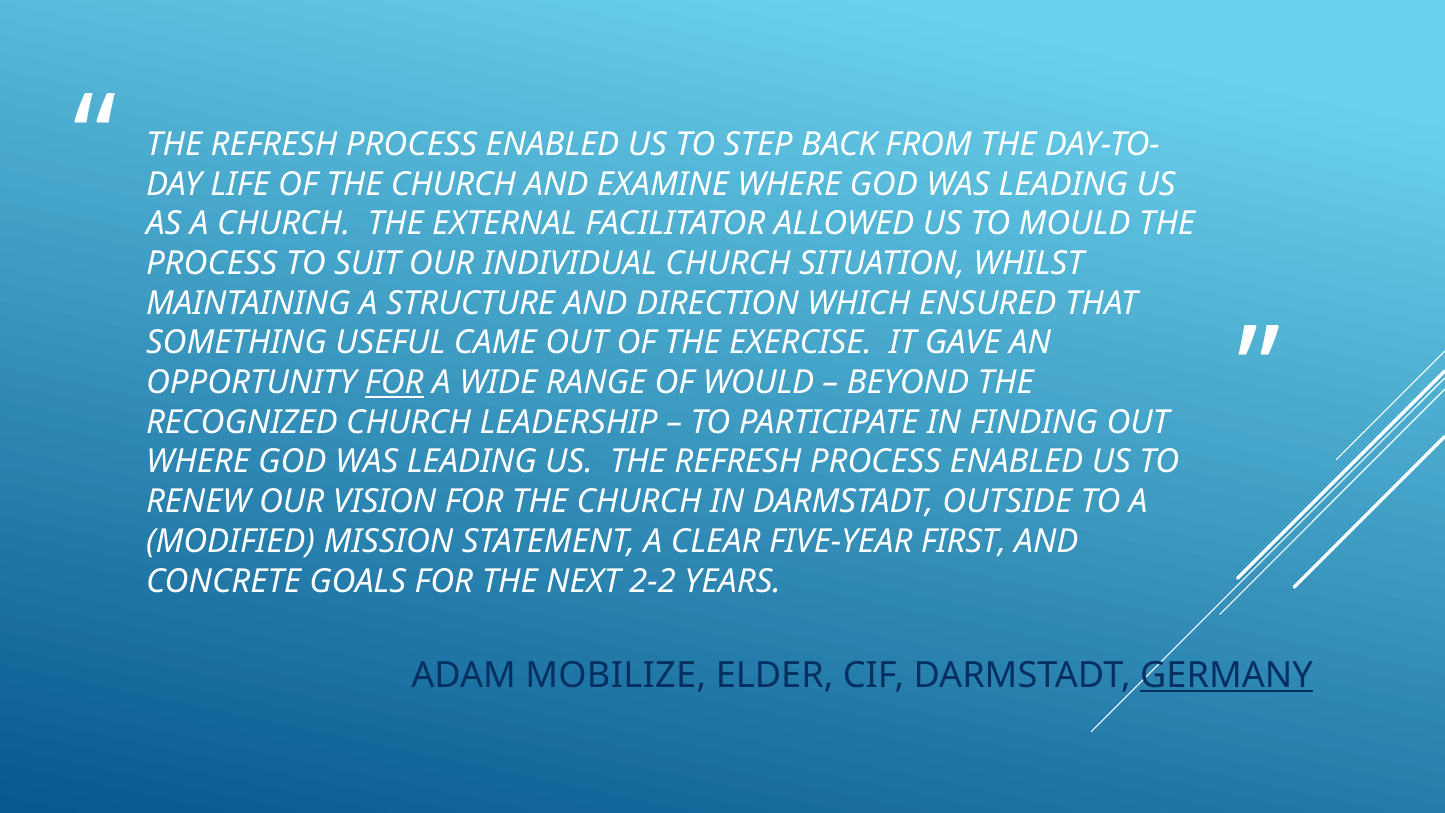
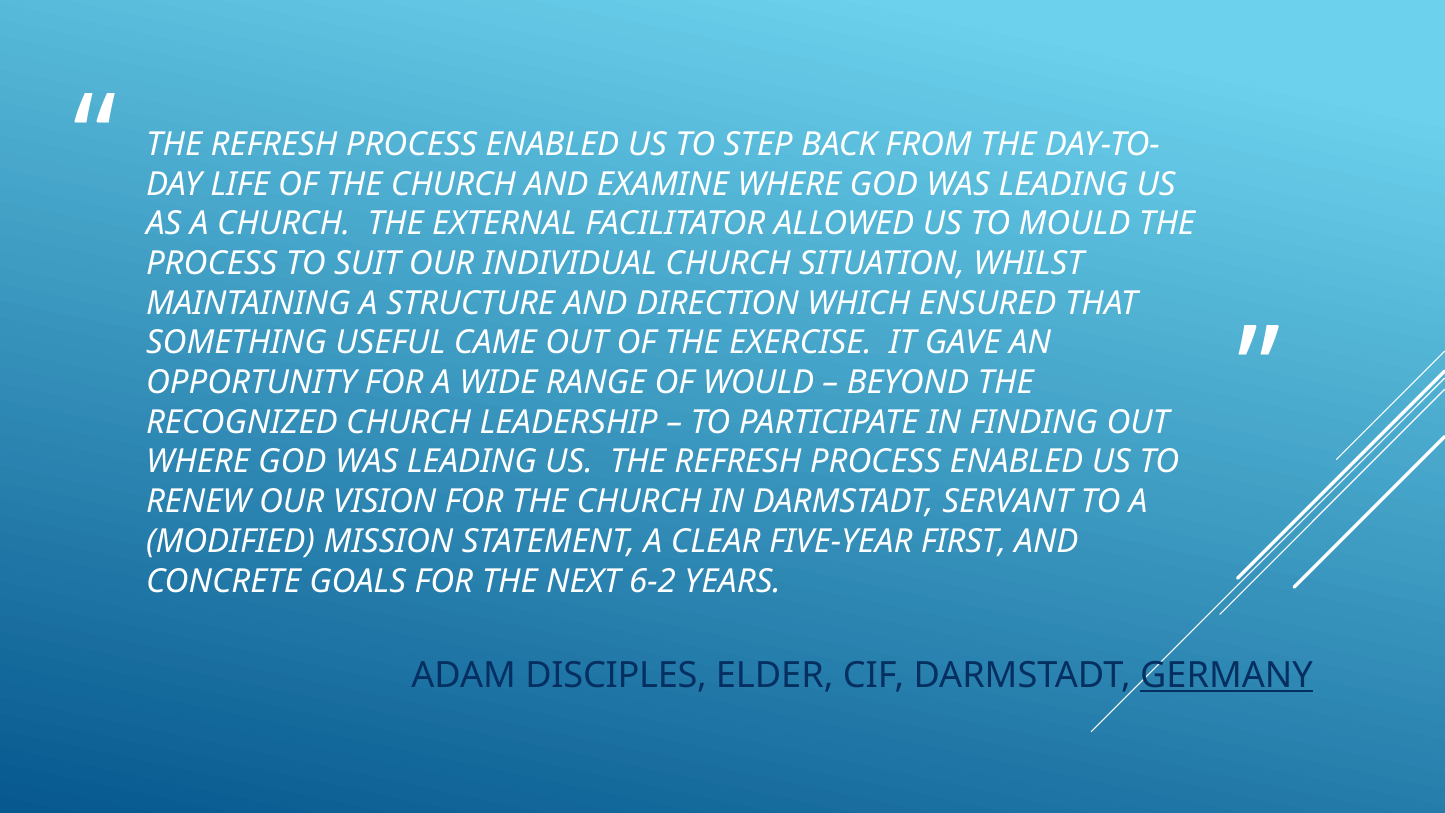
FOR at (394, 383) underline: present -> none
OUTSIDE: OUTSIDE -> SERVANT
2-2: 2-2 -> 6-2
MOBILIZE: MOBILIZE -> DISCIPLES
